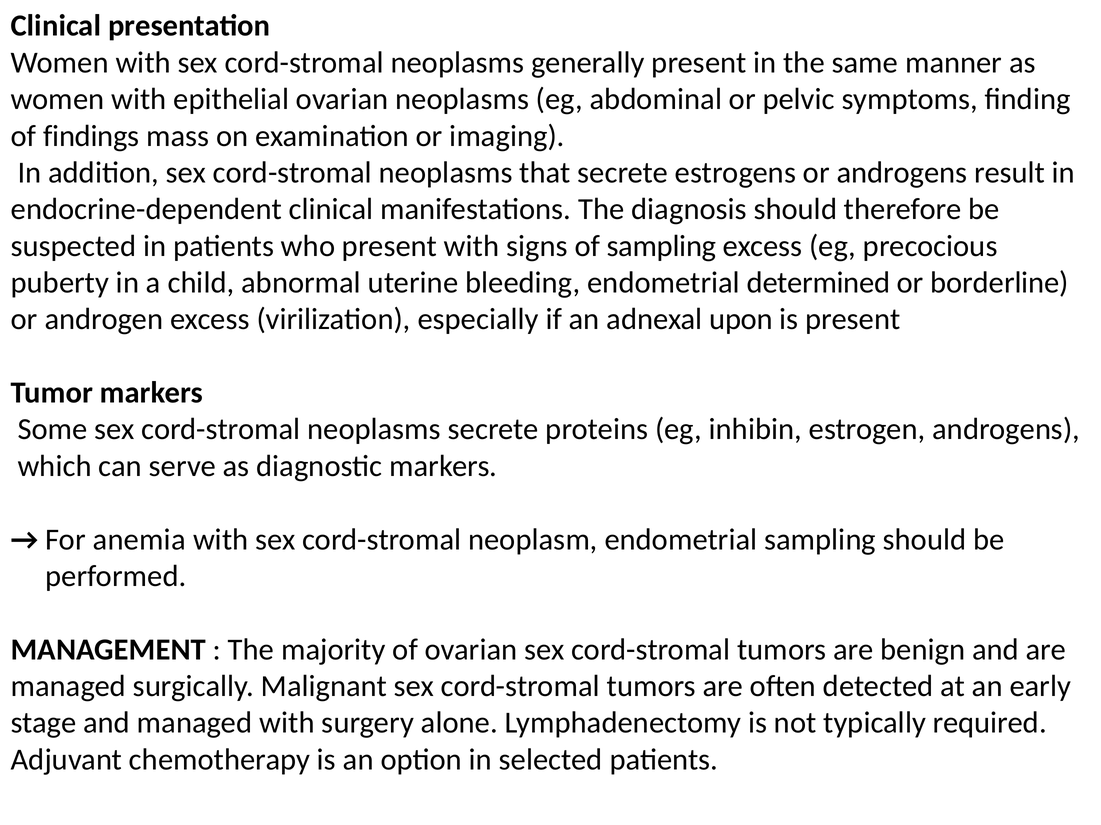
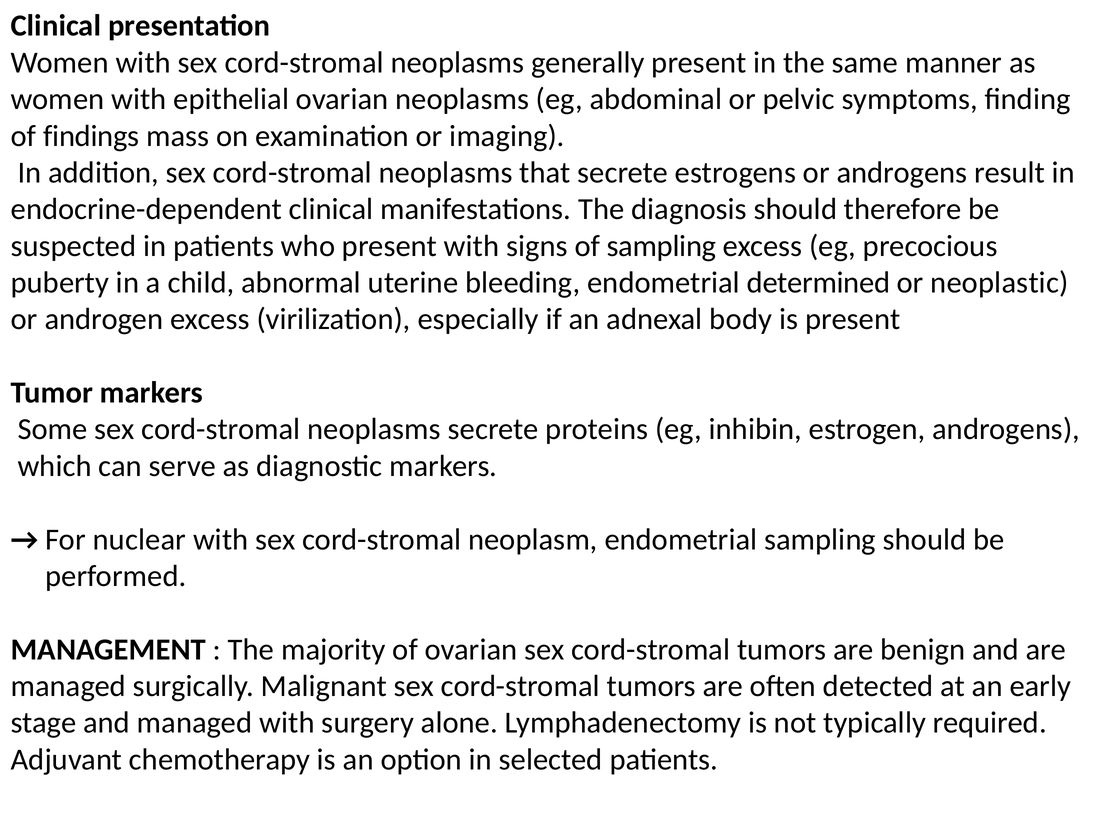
borderline: borderline -> neoplastic
upon: upon -> body
anemia: anemia -> nuclear
